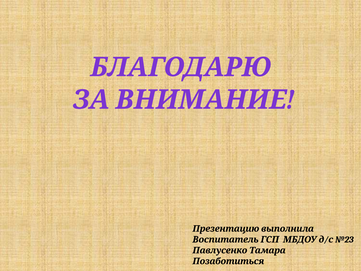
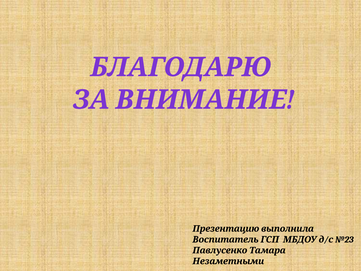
Позаботиться: Позаботиться -> Незаметными
